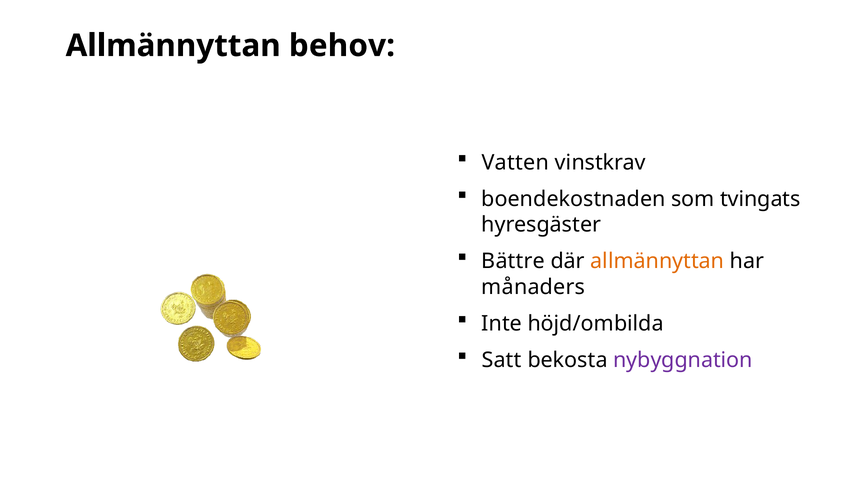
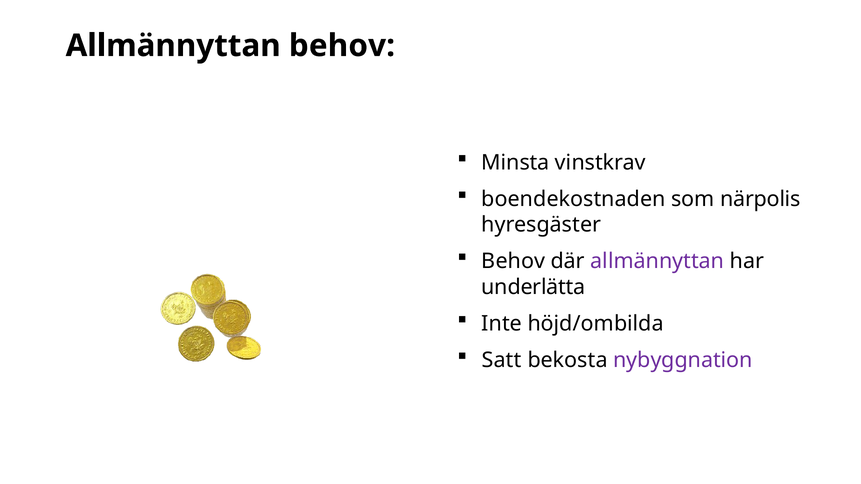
Vatten: Vatten -> Minsta
tvingats: tvingats -> närpolis
Bättre at (513, 262): Bättre -> Behov
allmännyttan at (657, 262) colour: orange -> purple
månaders: månaders -> underlätta
